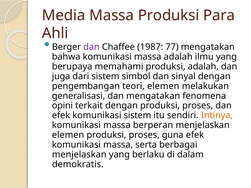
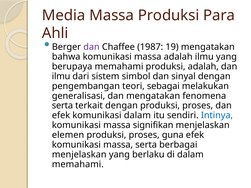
77: 77 -> 19
juga at (61, 76): juga -> ilmu
teori elemen: elemen -> sebagai
opini at (62, 106): opini -> serta
komunikasi sistem: sistem -> dalam
Intinya colour: orange -> blue
berperan: berperan -> signifikan
demokratis at (78, 164): demokratis -> memahami
